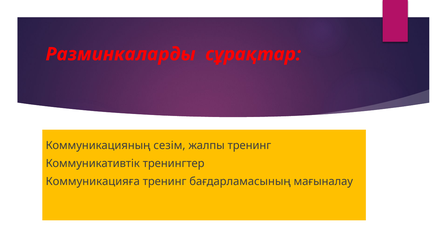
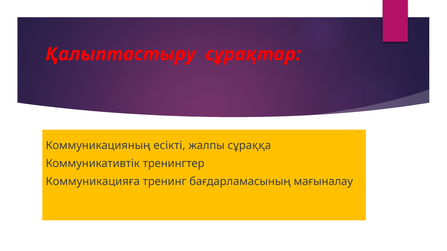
Разминкаларды: Разминкаларды -> Қалыптастыру
сезім: сезім -> есікті
жалпы тренинг: тренинг -> сұраққа
